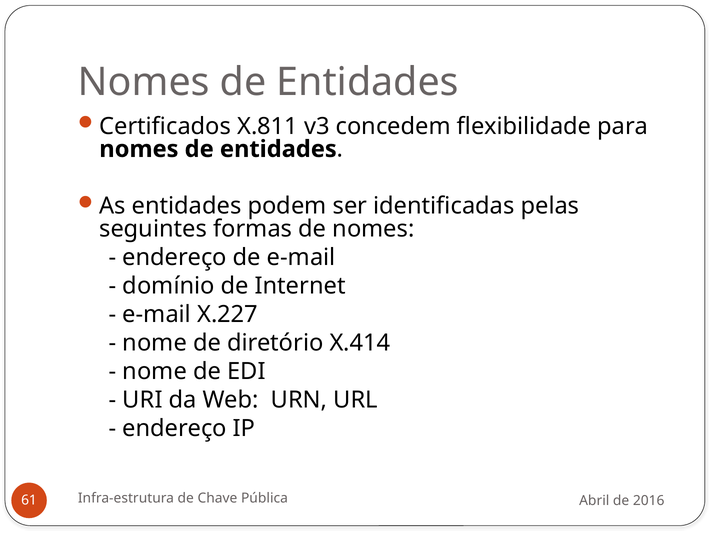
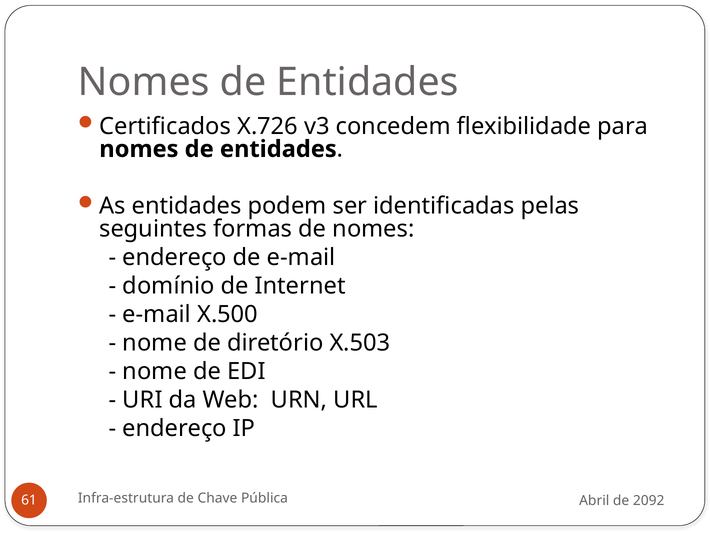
X.811: X.811 -> X.726
X.227: X.227 -> X.500
X.414: X.414 -> X.503
2016: 2016 -> 2092
